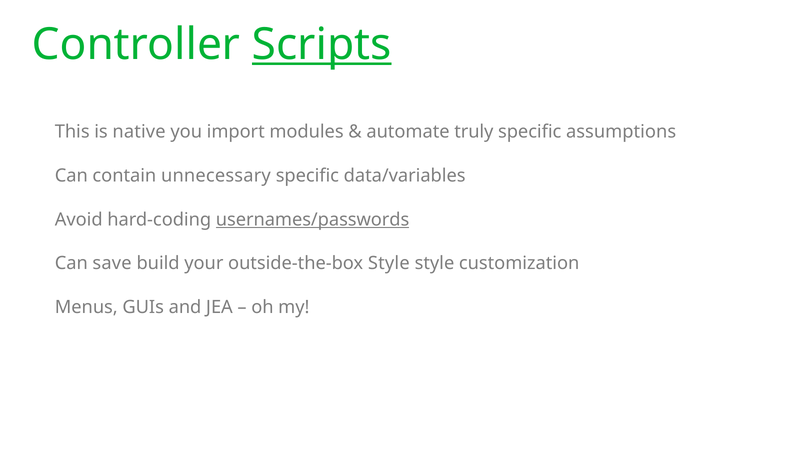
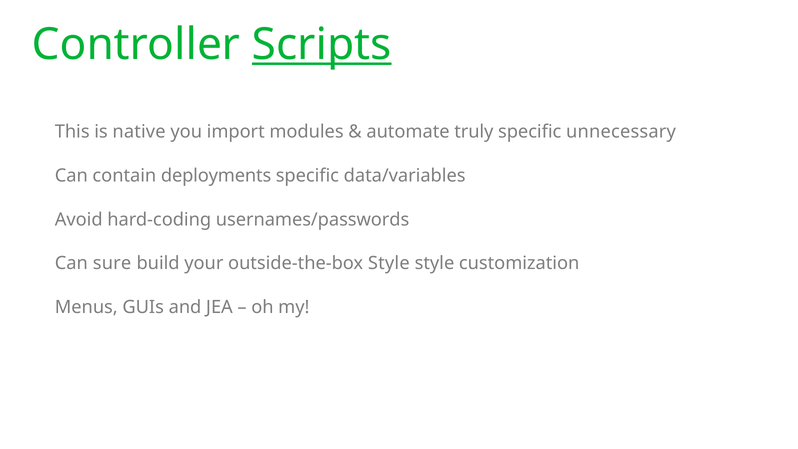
assumptions: assumptions -> unnecessary
unnecessary: unnecessary -> deployments
usernames/passwords underline: present -> none
save: save -> sure
